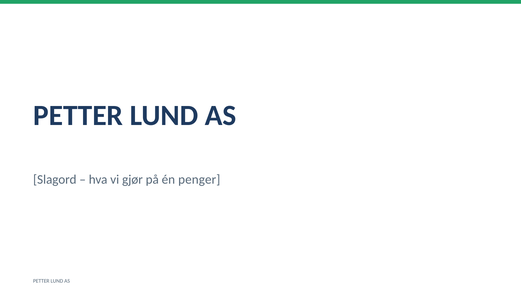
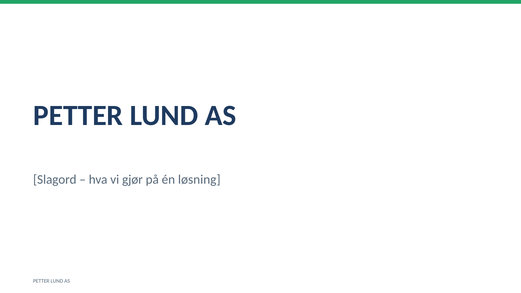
penger: penger -> løsning
